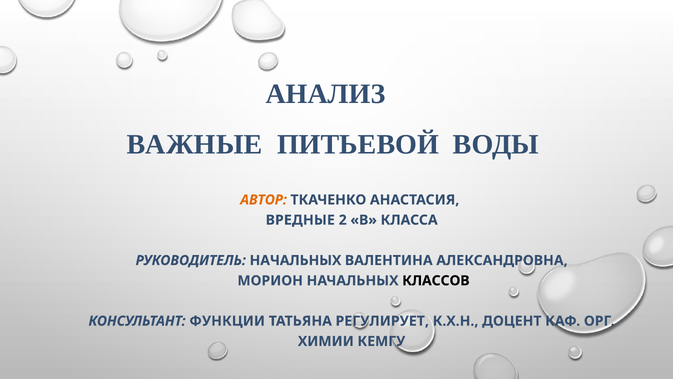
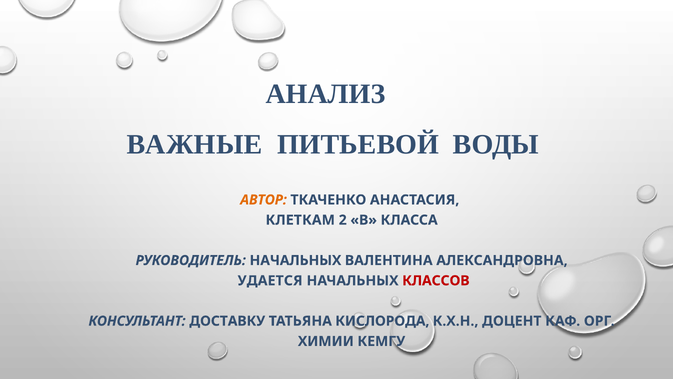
ВРЕДНЫЕ: ВРЕДНЫЕ -> КЛЕТКАМ
МОРИОН: МОРИОН -> УДАЕТСЯ
КЛАССОВ colour: black -> red
ФУНКЦИИ: ФУНКЦИИ -> ДОСТАВКУ
РЕГУЛИРУЕТ: РЕГУЛИРУЕТ -> КИСЛОРОДА
